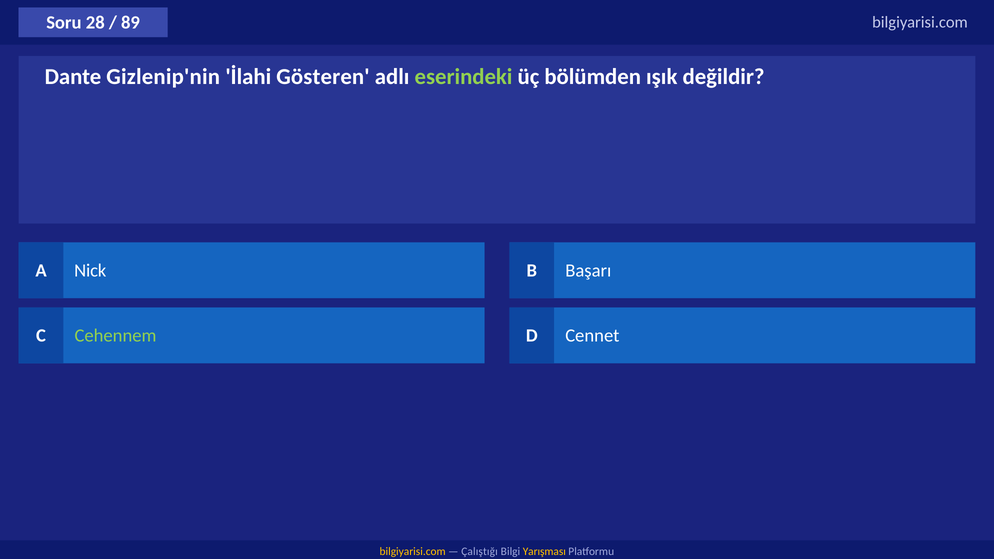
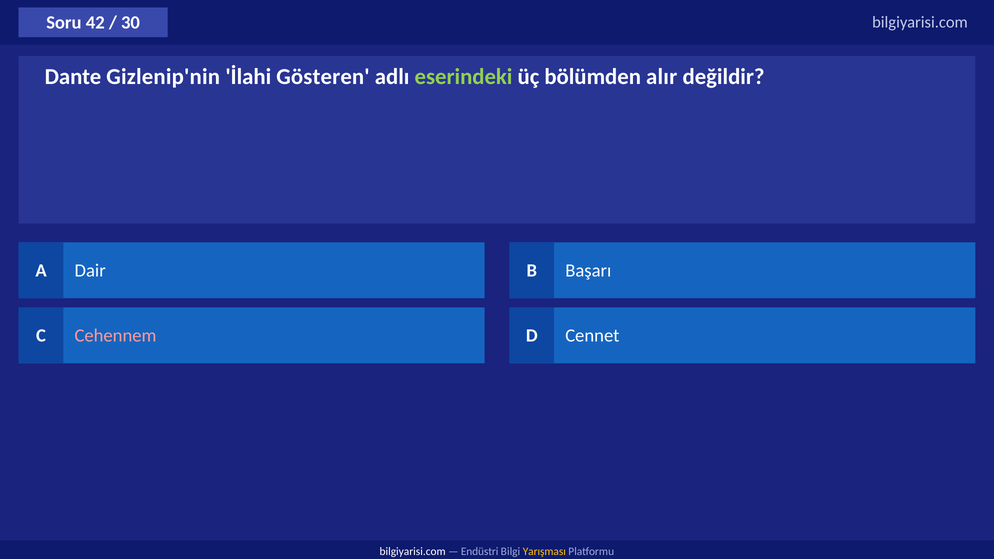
28: 28 -> 42
89: 89 -> 30
ışık: ışık -> alır
Nick: Nick -> Dair
Cehennem colour: light green -> pink
bilgiyarisi.com at (413, 551) colour: yellow -> white
Çalıştığı: Çalıştığı -> Endüstri
